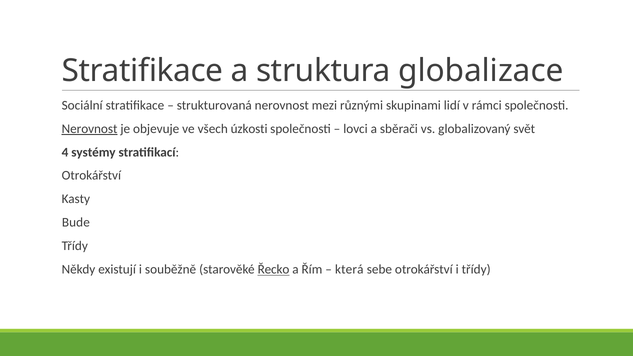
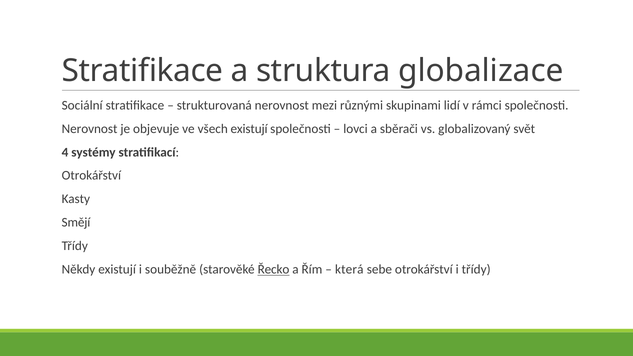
Nerovnost at (90, 129) underline: present -> none
všech úzkosti: úzkosti -> existují
Bude: Bude -> Smějí
